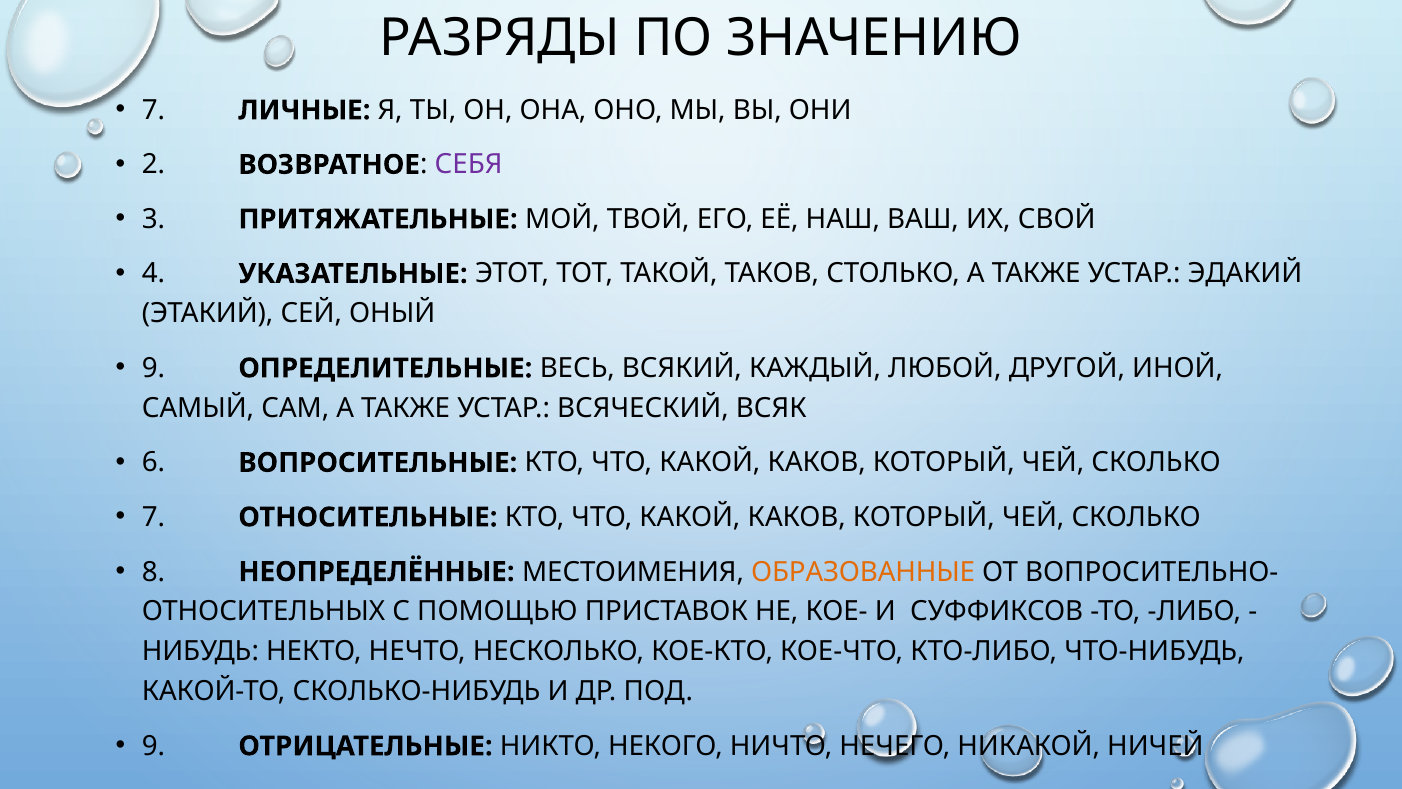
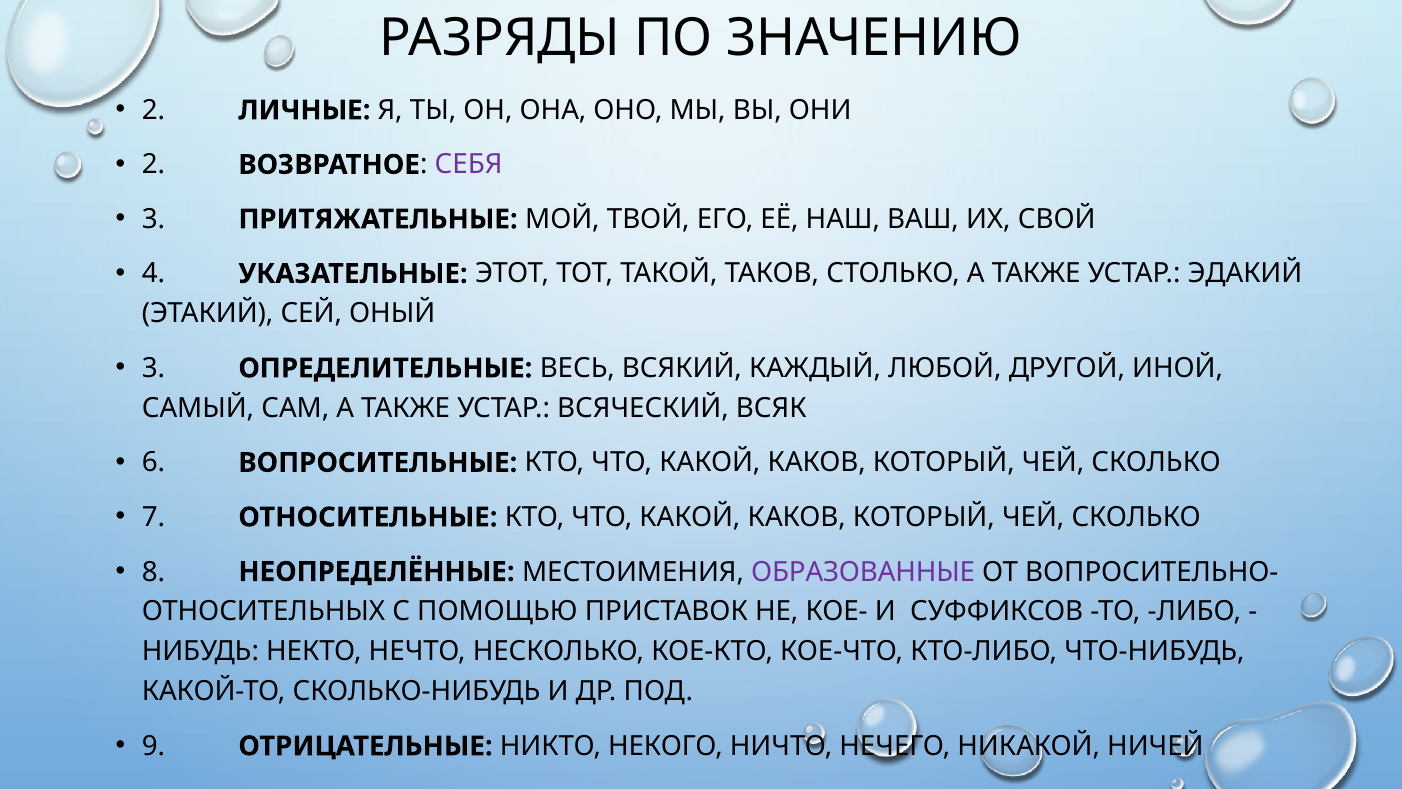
7 at (153, 110): 7 -> 2
9 at (153, 368): 9 -> 3
ОБРАЗОВАННЫЕ colour: orange -> purple
